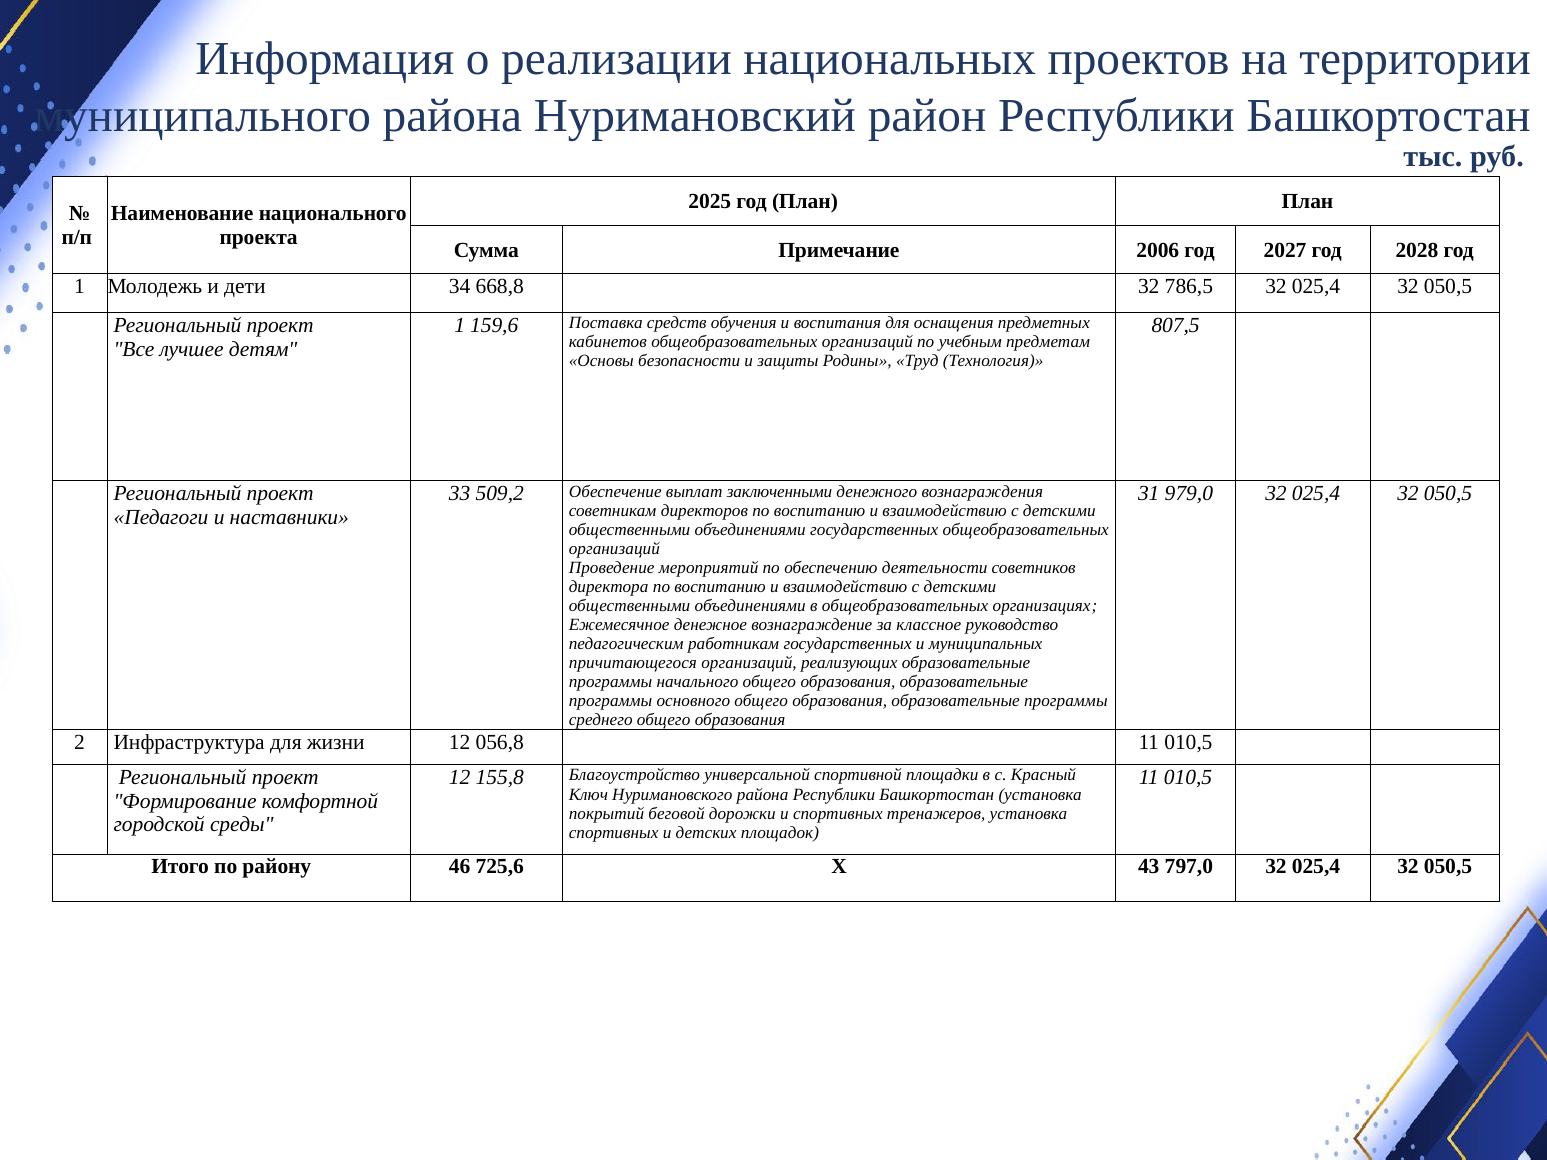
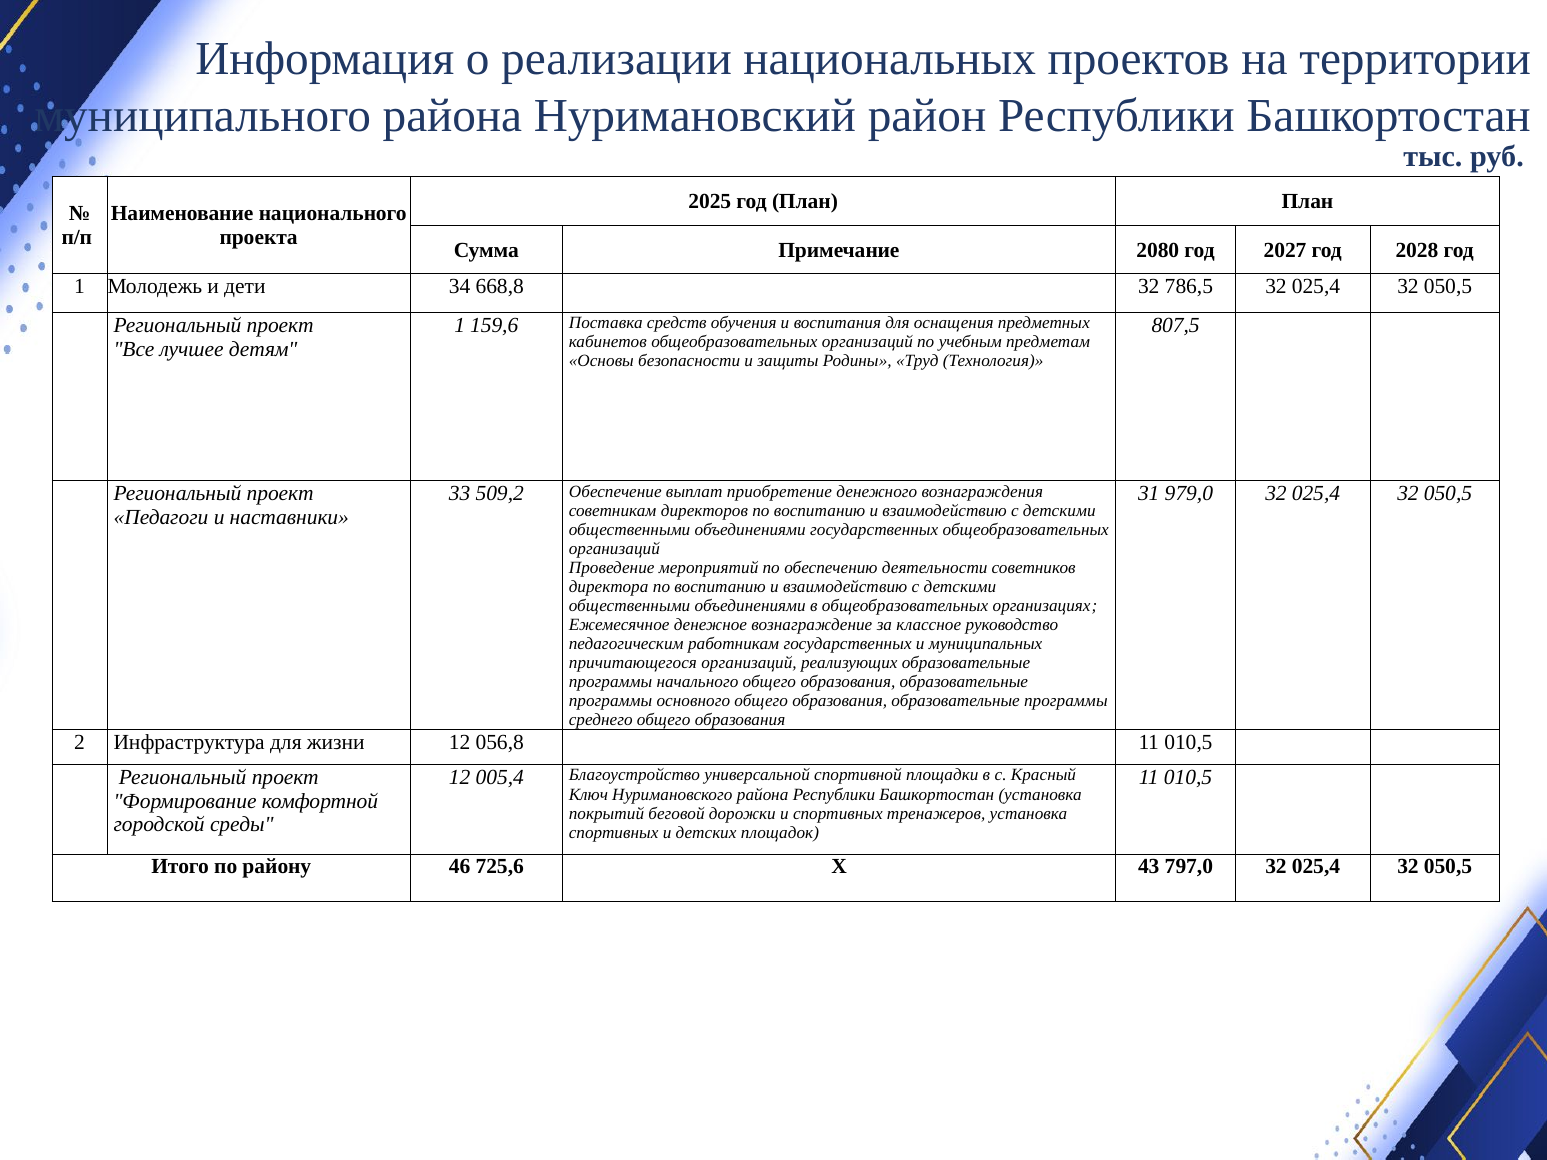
2006: 2006 -> 2080
заключенными: заключенными -> приобретение
155,8: 155,8 -> 005,4
